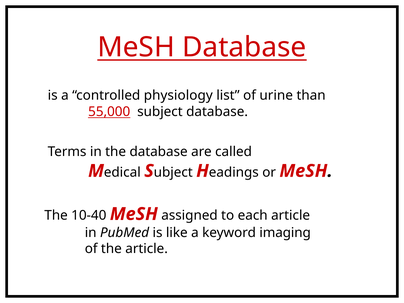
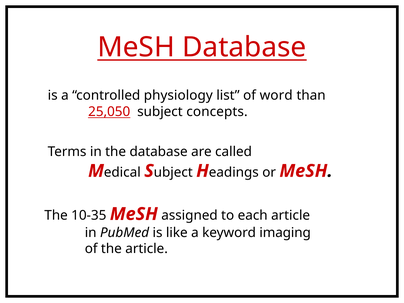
urine: urine -> word
55,000: 55,000 -> 25,050
subject database: database -> concepts
10-40: 10-40 -> 10-35
